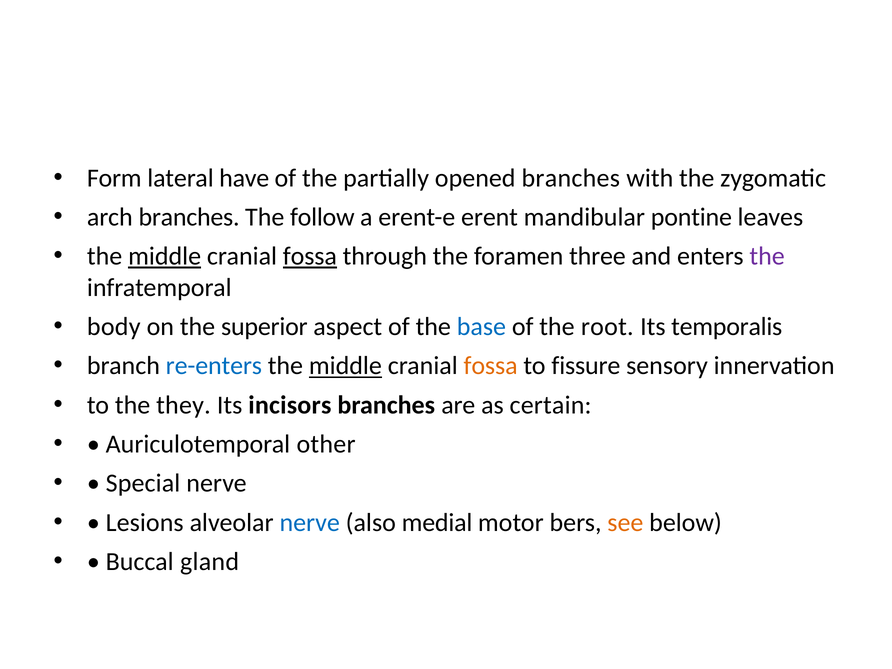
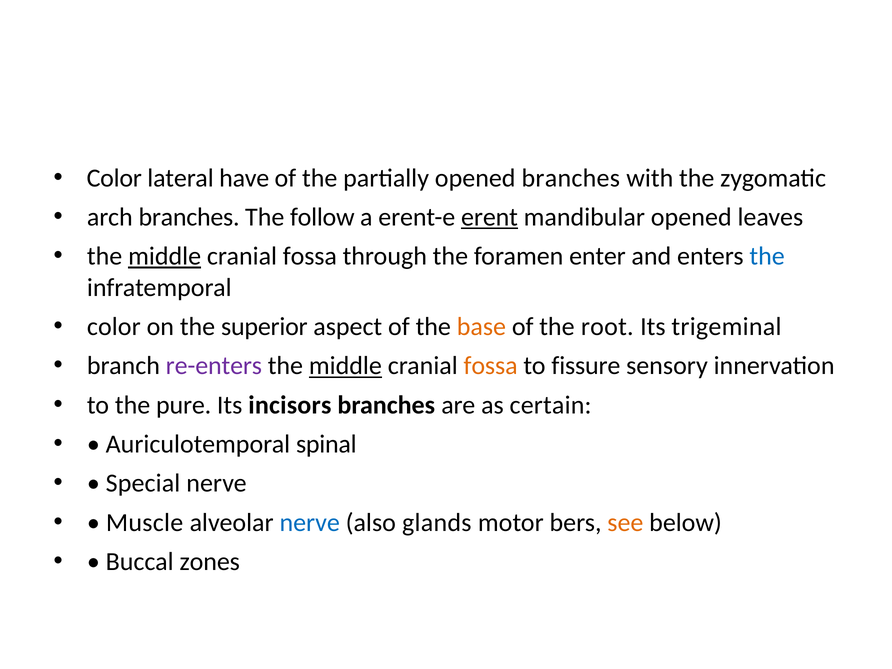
Form at (114, 178): Form -> Color
erent underline: none -> present
mandibular pontine: pontine -> opened
fossa at (310, 256) underline: present -> none
three: three -> enter
the at (767, 256) colour: purple -> blue
body at (114, 327): body -> color
base colour: blue -> orange
temporalis: temporalis -> trigeminal
re-enters colour: blue -> purple
they: they -> pure
other: other -> spinal
Lesions: Lesions -> Muscle
medial: medial -> glands
gland: gland -> zones
